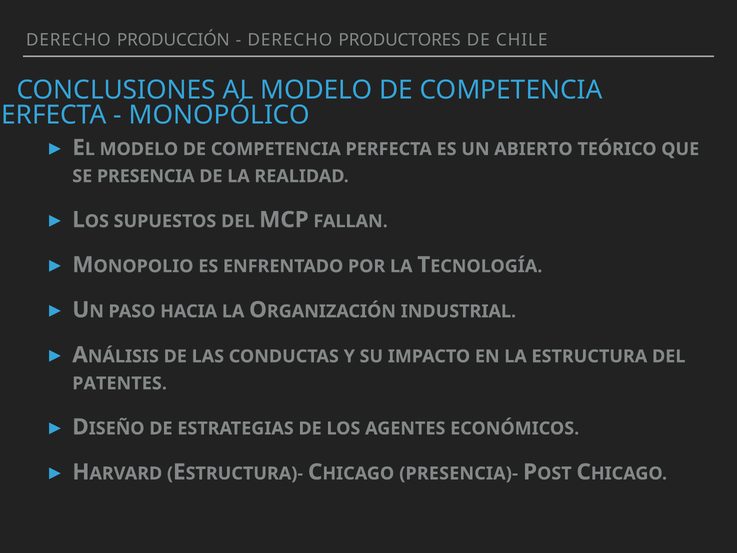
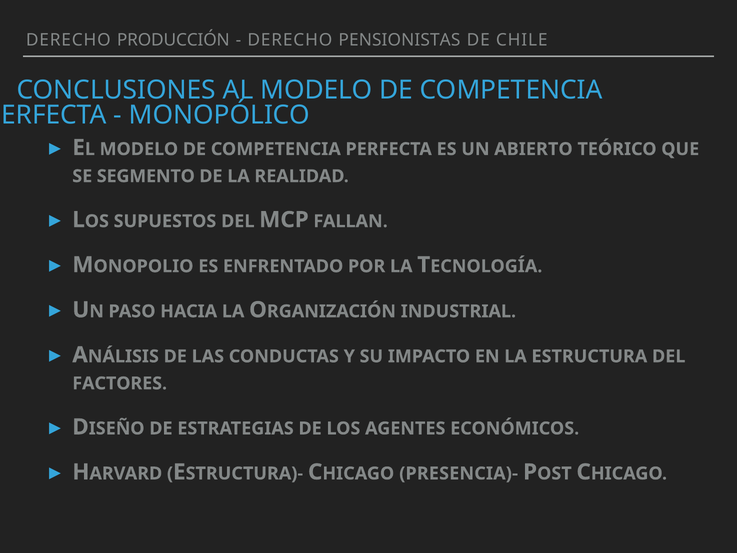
PRODUCTORES: PRODUCTORES -> PENSIONISTAS
PRESENCIA: PRESENCIA -> SEGMENTO
PATENTES: PATENTES -> FACTORES
